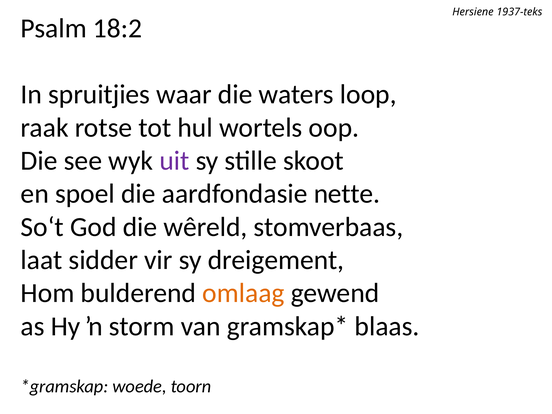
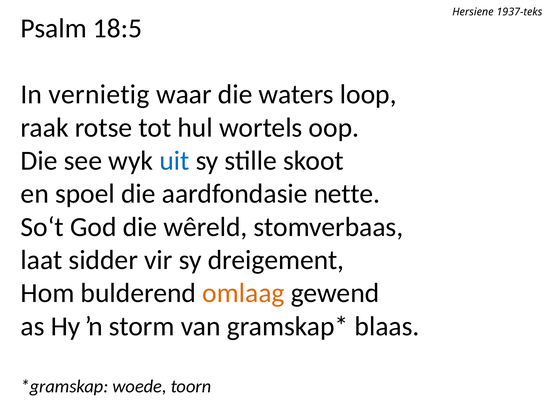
18:2: 18:2 -> 18:5
spruitjies: spruitjies -> vernietig
uit colour: purple -> blue
